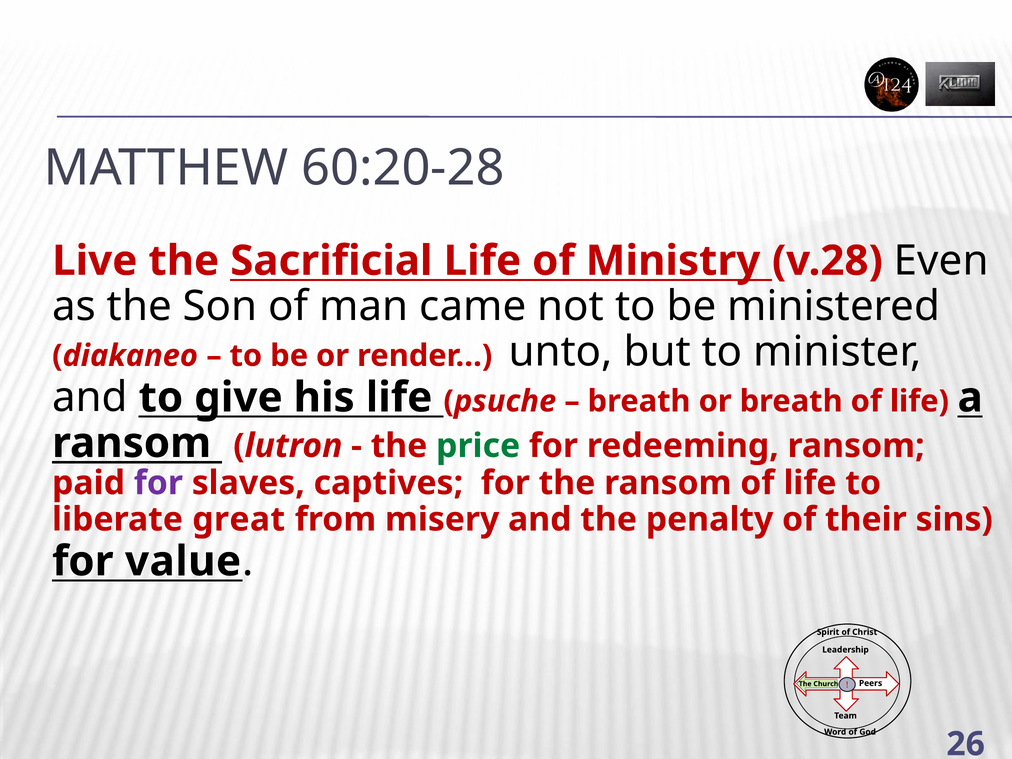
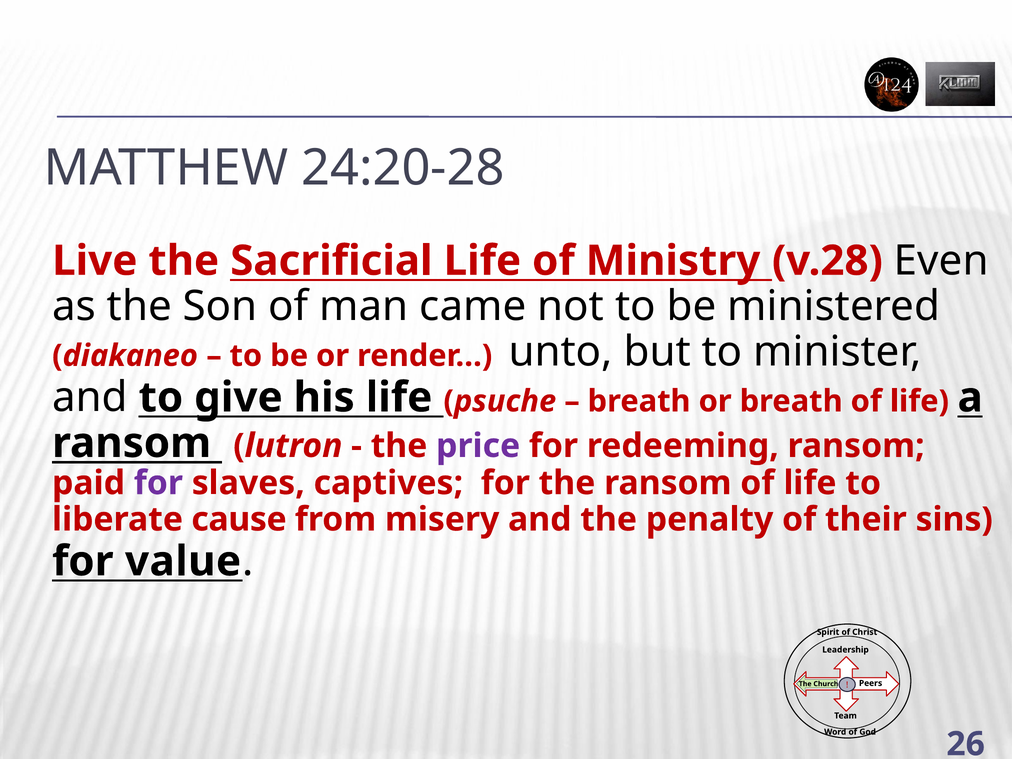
60:20-28: 60:20-28 -> 24:20-28
price colour: green -> purple
great: great -> cause
